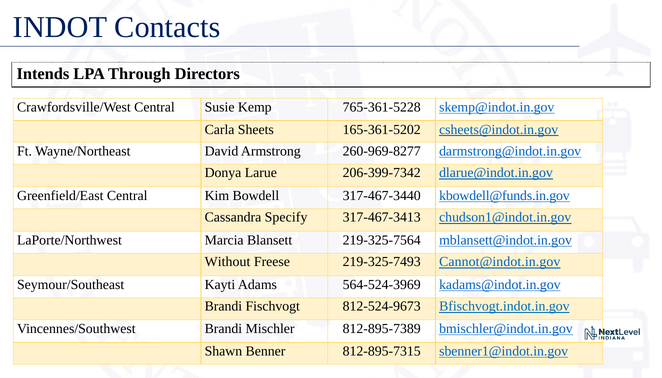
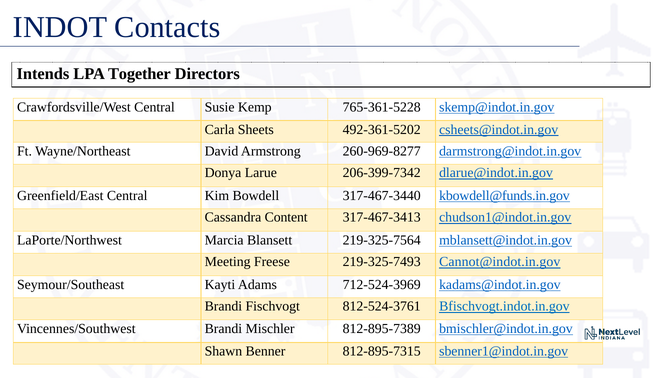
Through: Through -> Together
165-361-5202: 165-361-5202 -> 492-361-5202
Specify: Specify -> Content
Without: Without -> Meeting
564-524-3969: 564-524-3969 -> 712-524-3969
812-524-9673: 812-524-9673 -> 812-524-3761
